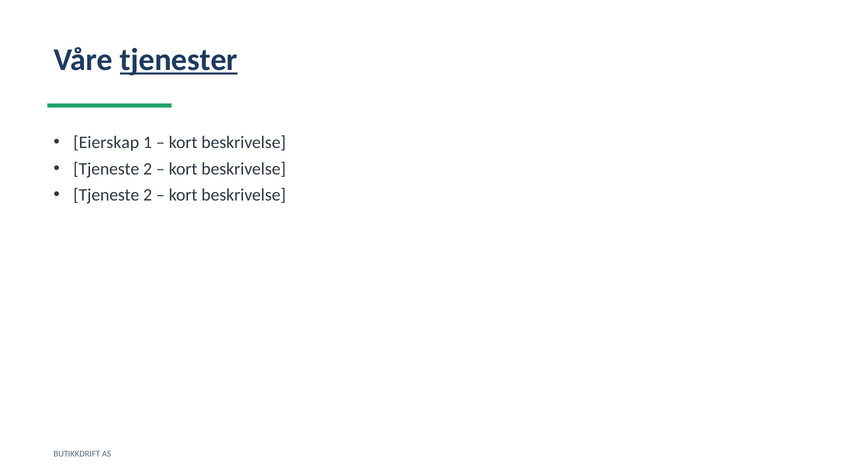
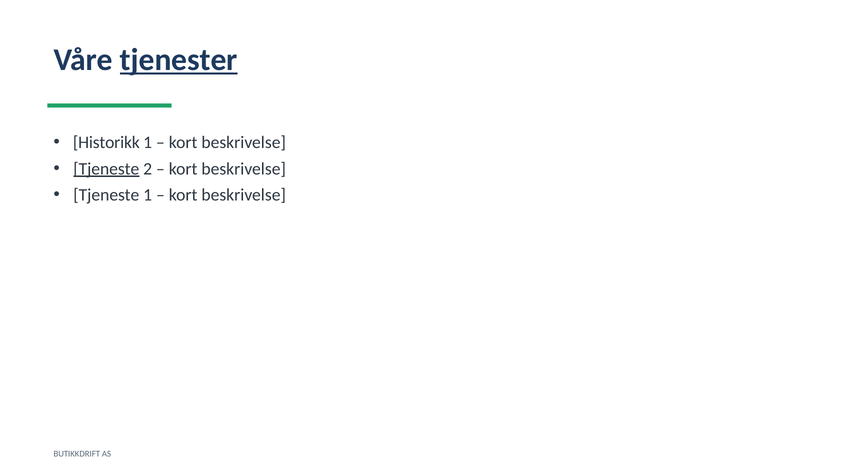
Eierskap: Eierskap -> Historikk
Tjeneste at (106, 169) underline: none -> present
2 at (148, 195): 2 -> 1
